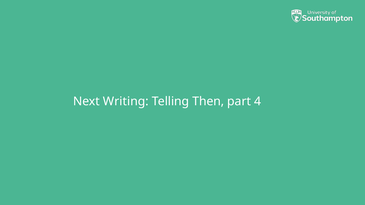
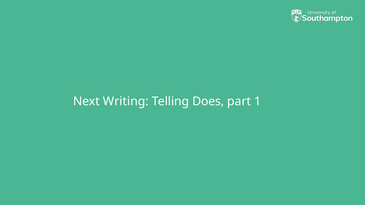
Then: Then -> Does
4: 4 -> 1
